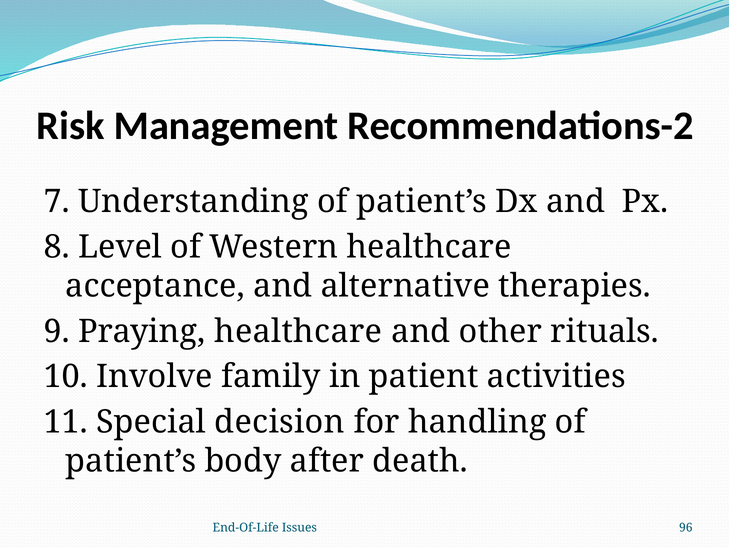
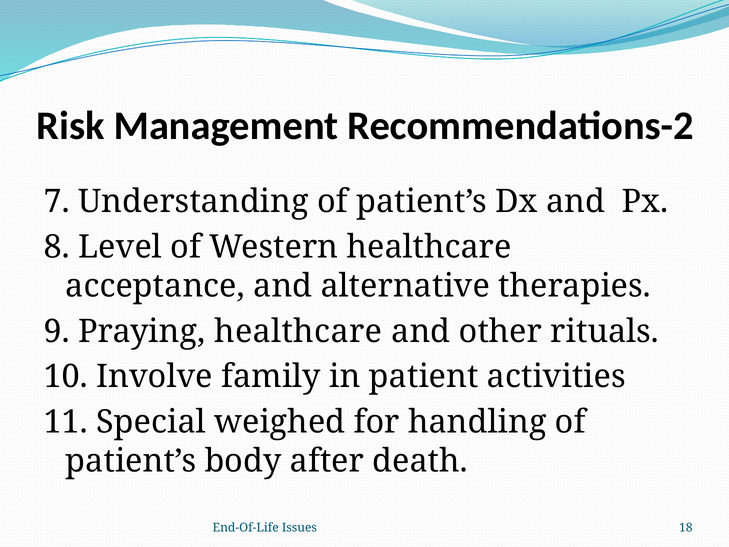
decision: decision -> weighed
96: 96 -> 18
